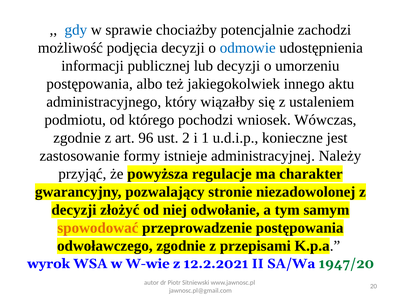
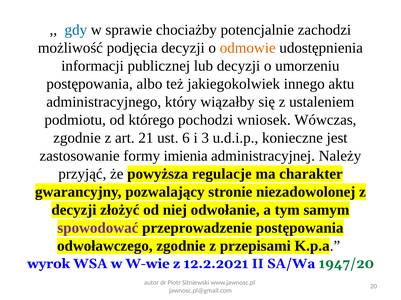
odmowie colour: blue -> orange
96: 96 -> 21
2: 2 -> 6
1: 1 -> 3
istnieje: istnieje -> imienia
spowodować colour: orange -> purple
